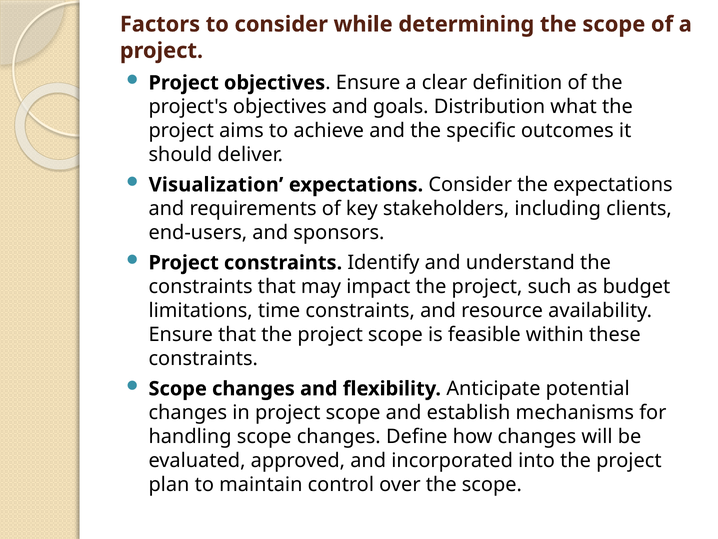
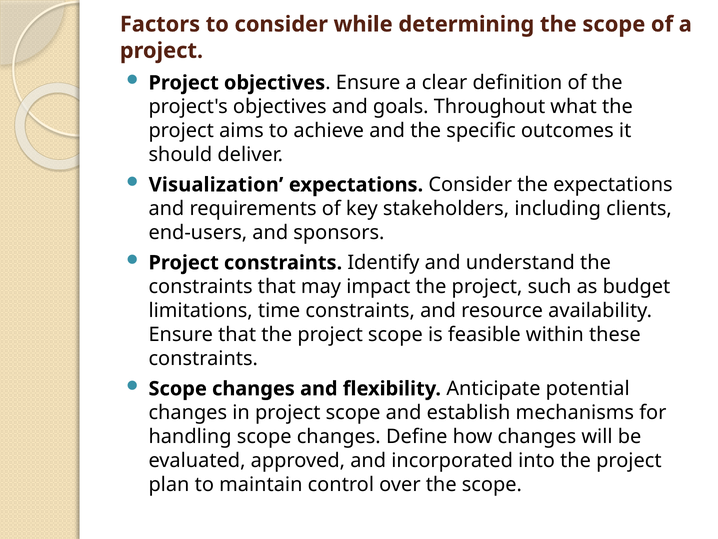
Distribution: Distribution -> Throughout
